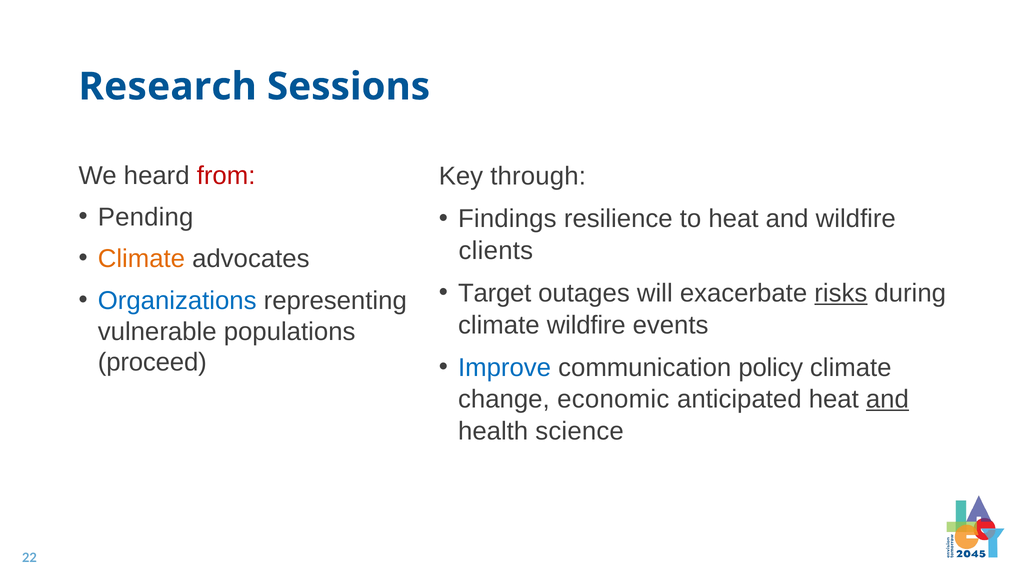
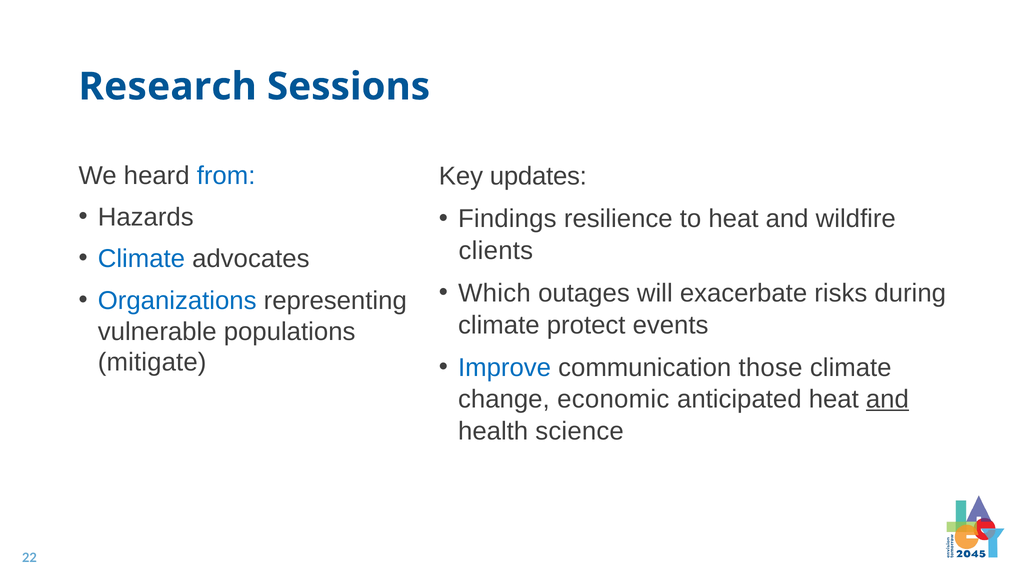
from colour: red -> blue
through: through -> updates
Pending: Pending -> Hazards
Climate at (141, 259) colour: orange -> blue
Target: Target -> Which
risks underline: present -> none
climate wildfire: wildfire -> protect
proceed: proceed -> mitigate
policy: policy -> those
